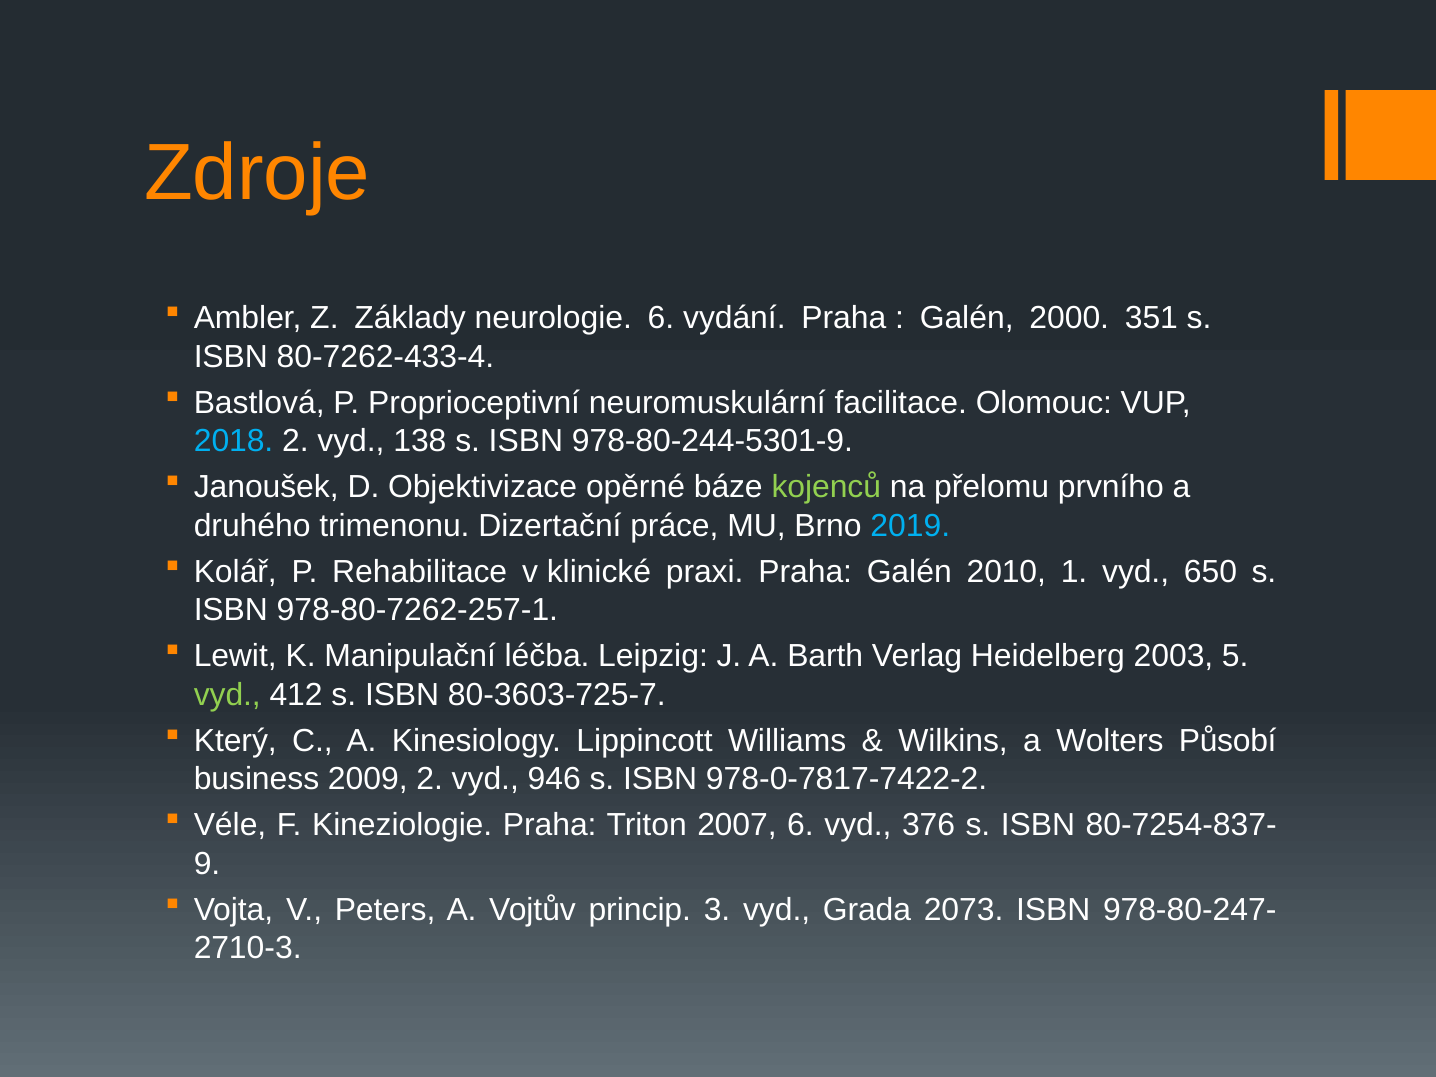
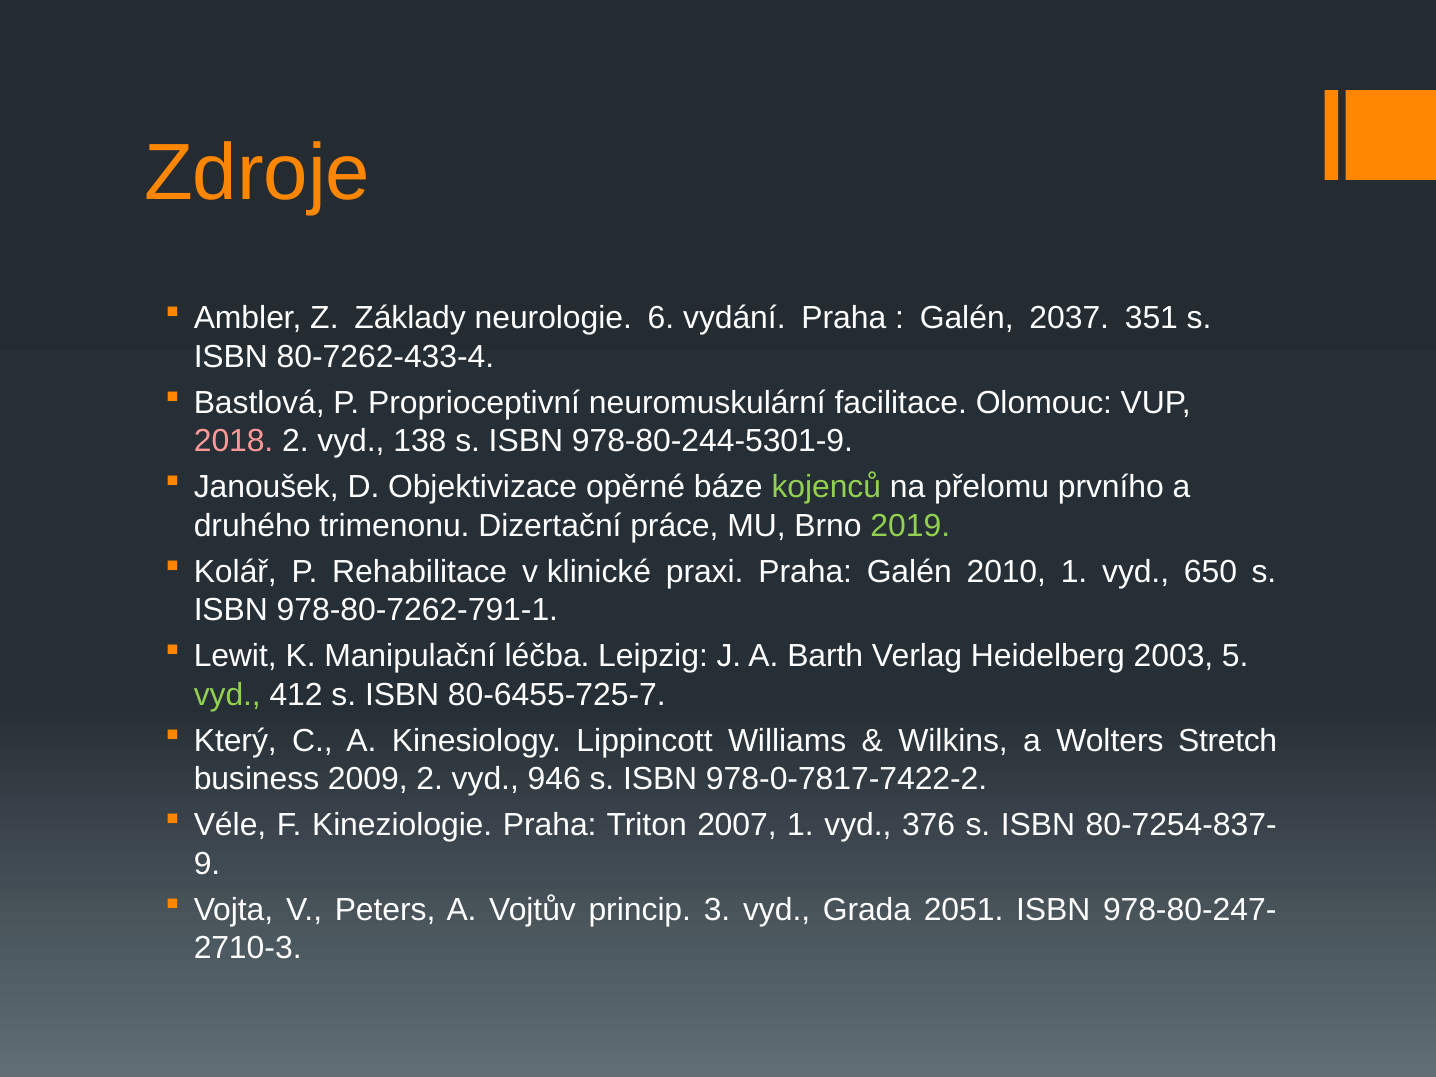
2000: 2000 -> 2037
2018 colour: light blue -> pink
2019 colour: light blue -> light green
978-80-7262-257-1: 978-80-7262-257-1 -> 978-80-7262-791-1
80-3603-725-7: 80-3603-725-7 -> 80-6455-725-7
Působí: Působí -> Stretch
2007 6: 6 -> 1
2073: 2073 -> 2051
